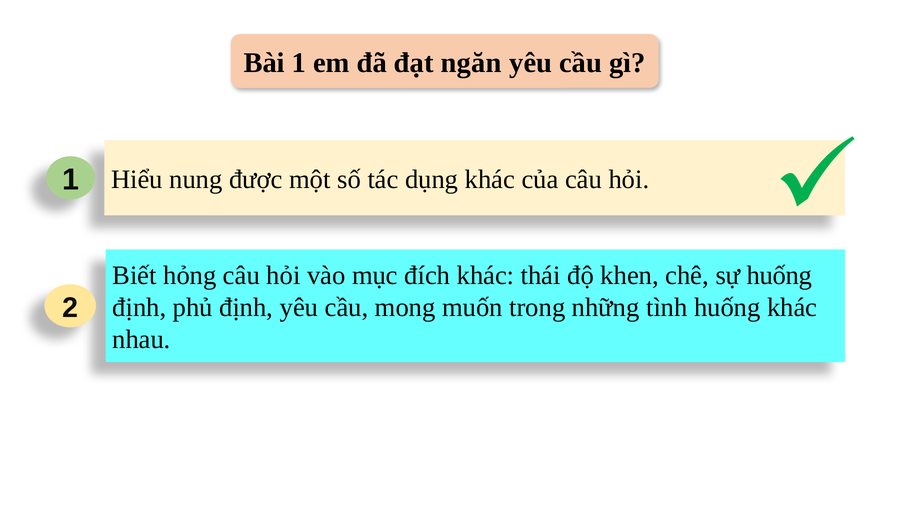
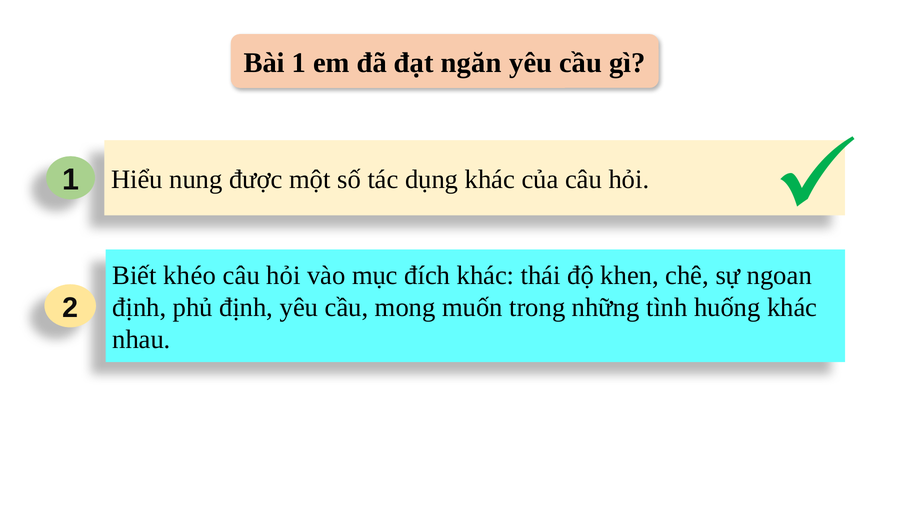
hỏng: hỏng -> khéo
sự huống: huống -> ngoan
